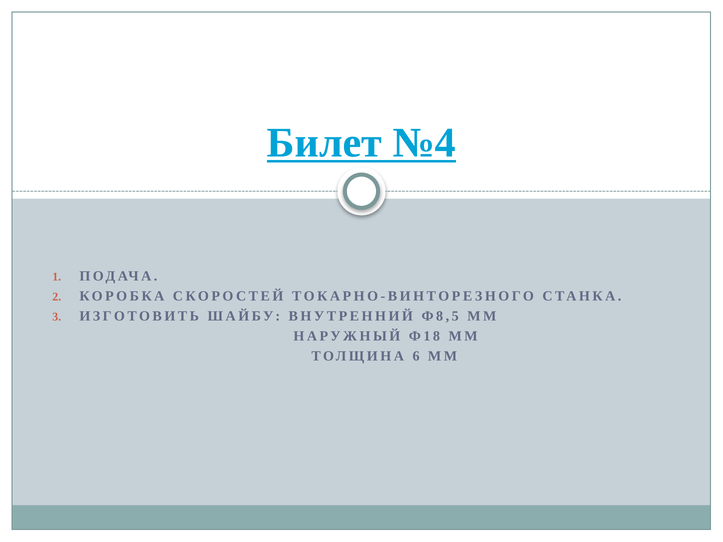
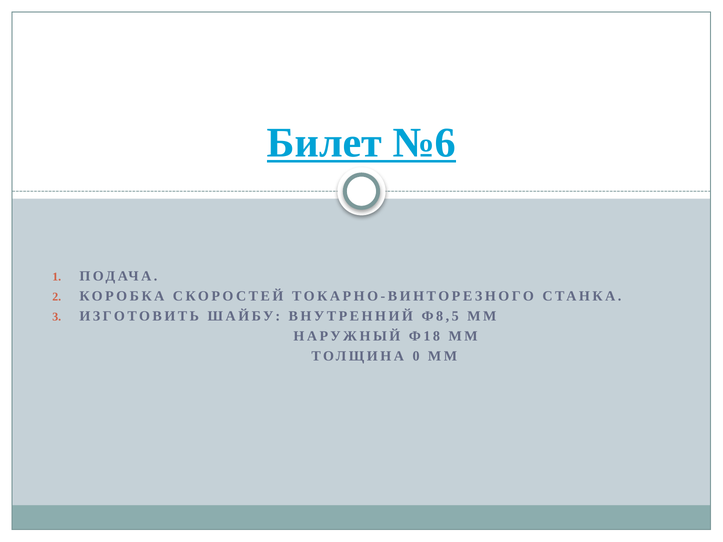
№4: №4 -> №6
6: 6 -> 0
